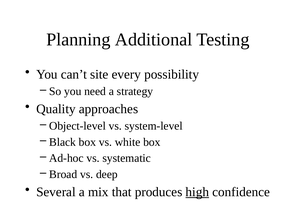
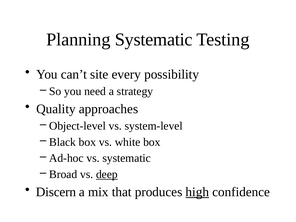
Planning Additional: Additional -> Systematic
deep underline: none -> present
Several: Several -> Discern
